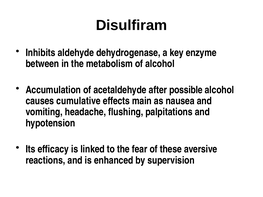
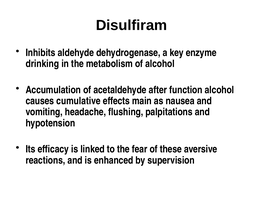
between: between -> drinking
possible: possible -> function
